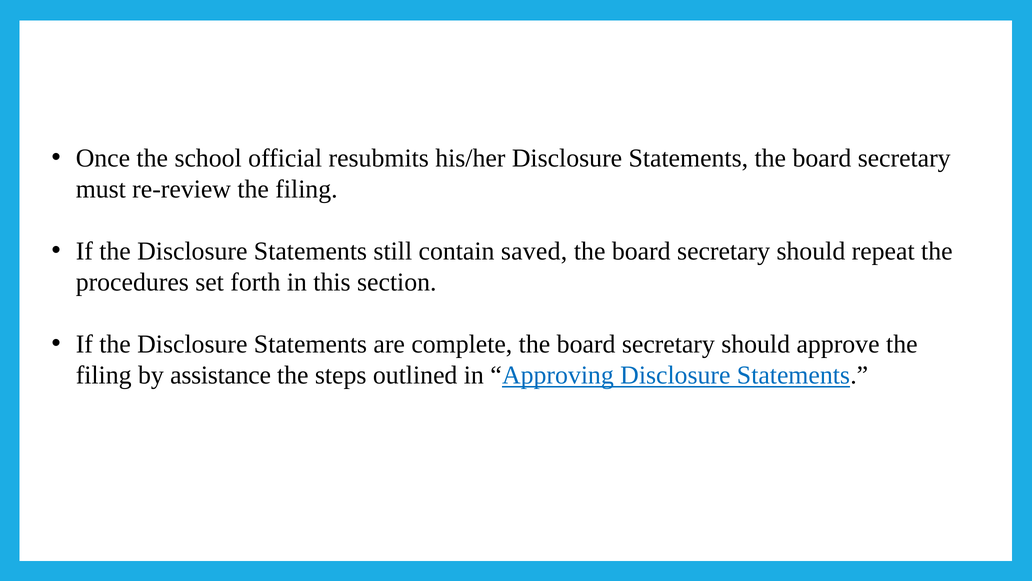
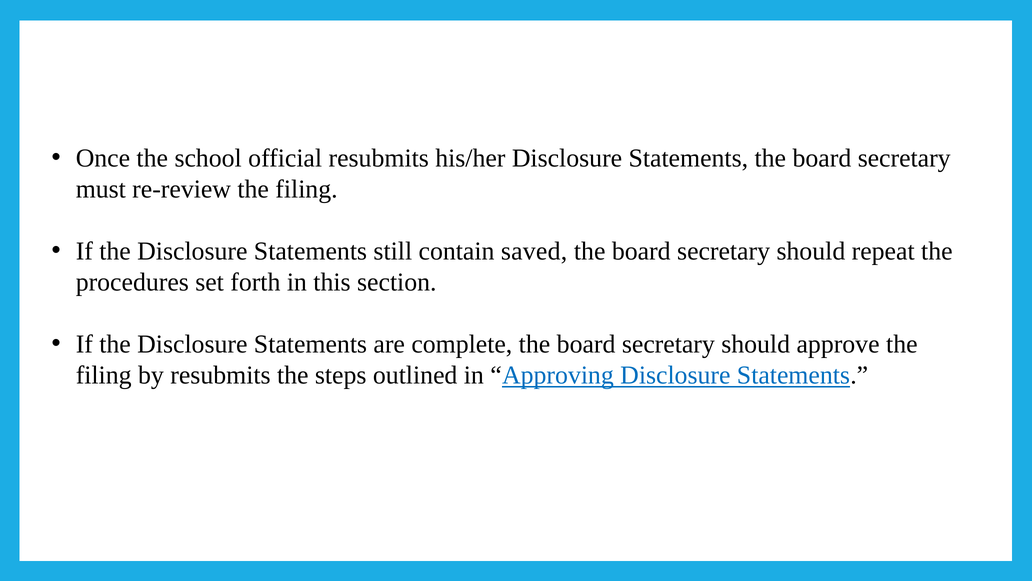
by assistance: assistance -> resubmits
